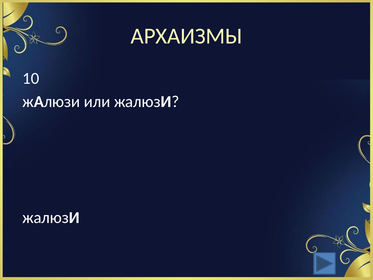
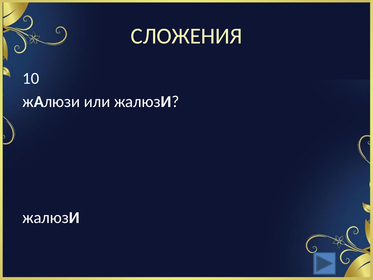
АРХАИЗМЫ: АРХАИЗМЫ -> СЛОЖЕНИЯ
